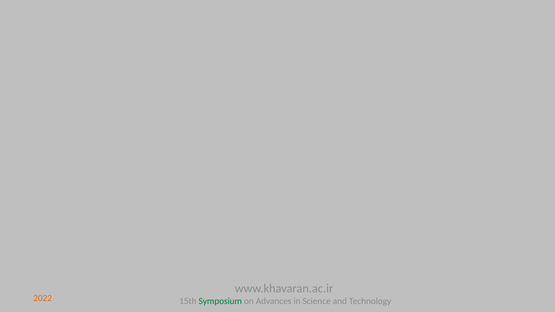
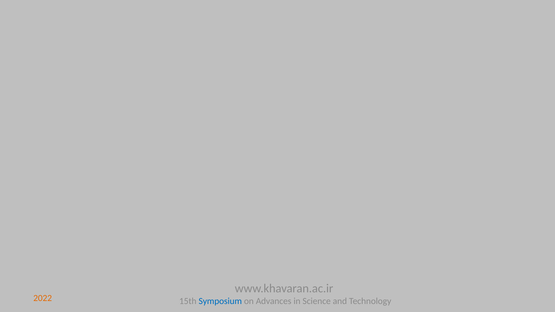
Symposium colour: green -> blue
